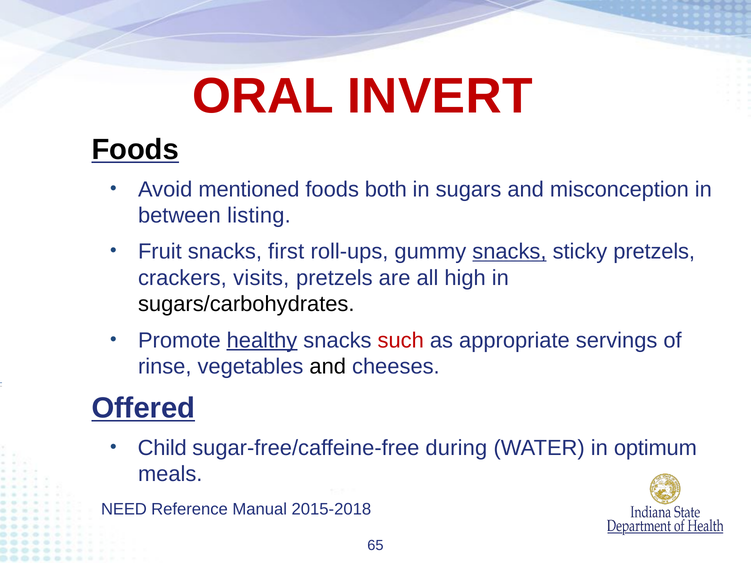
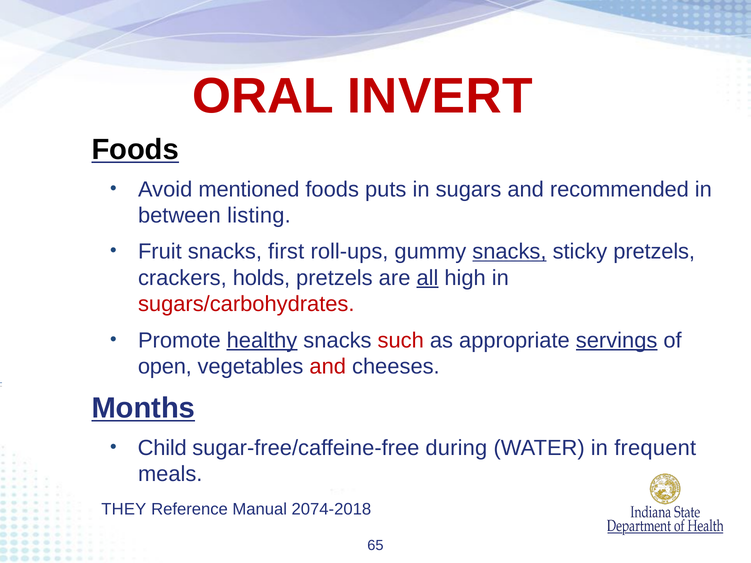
both: both -> puts
misconception: misconception -> recommended
visits: visits -> holds
all underline: none -> present
sugars/carbohydrates colour: black -> red
servings underline: none -> present
rinse: rinse -> open
and at (328, 367) colour: black -> red
Offered: Offered -> Months
optimum: optimum -> frequent
NEED: NEED -> THEY
2015-2018: 2015-2018 -> 2074-2018
